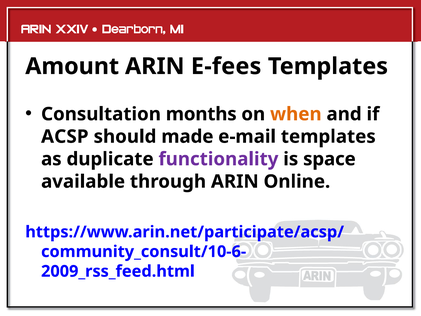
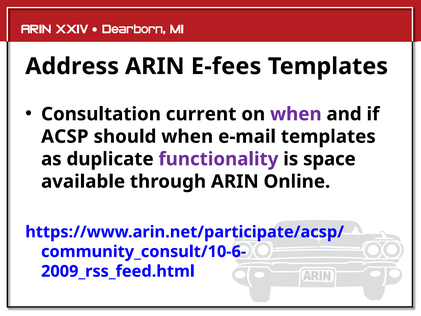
Amount: Amount -> Address
months: months -> current
when at (296, 114) colour: orange -> purple
should made: made -> when
